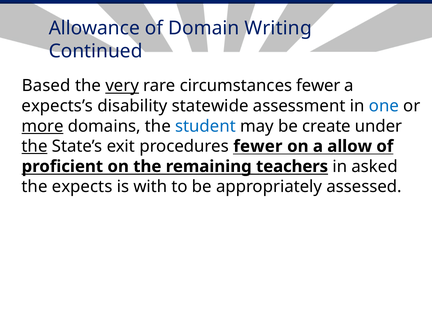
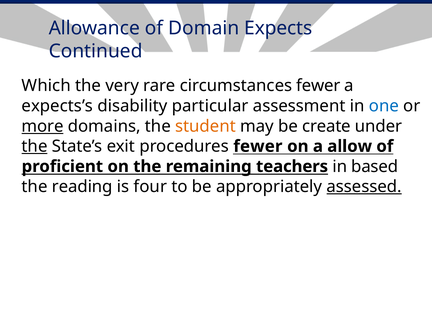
Writing: Writing -> Expects
Based: Based -> Which
very underline: present -> none
statewide: statewide -> particular
student colour: blue -> orange
asked: asked -> based
expects: expects -> reading
with: with -> four
assessed underline: none -> present
